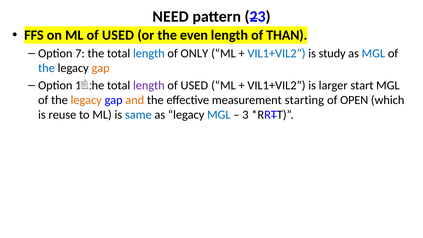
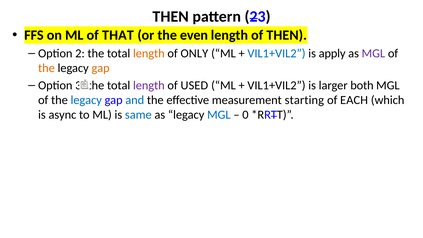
NEED at (171, 17): NEED -> THEN
ML of USED: USED -> THAT
of THAN: THAN -> THEN
7: 7 -> 2
length at (149, 53) colour: blue -> orange
study: study -> apply
MGL at (373, 53) colour: blue -> purple
the at (46, 68) colour: blue -> orange
1: 1 -> 3
start: start -> both
legacy at (86, 100) colour: orange -> blue
and colour: orange -> blue
OPEN: OPEN -> EACH
reuse: reuse -> async
3: 3 -> 0
